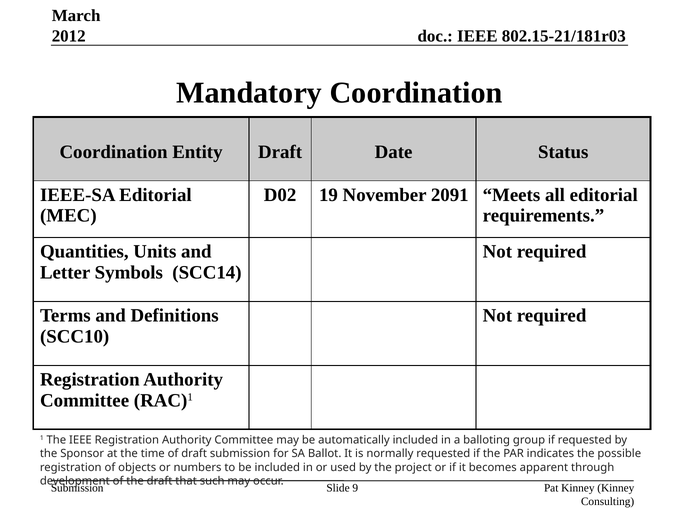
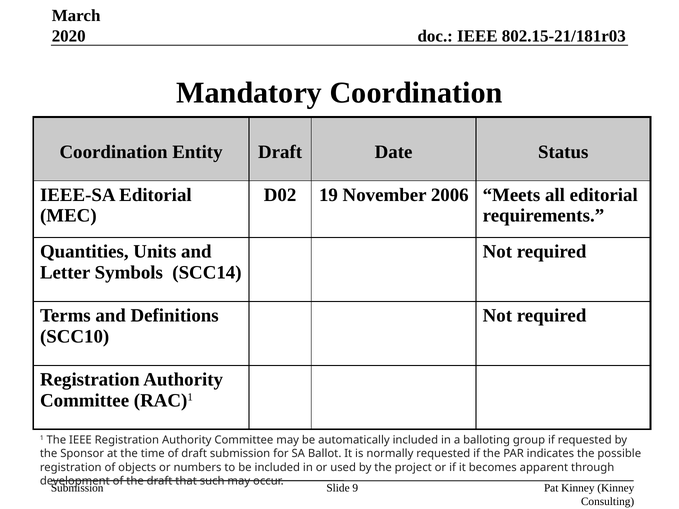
2012: 2012 -> 2020
2091: 2091 -> 2006
